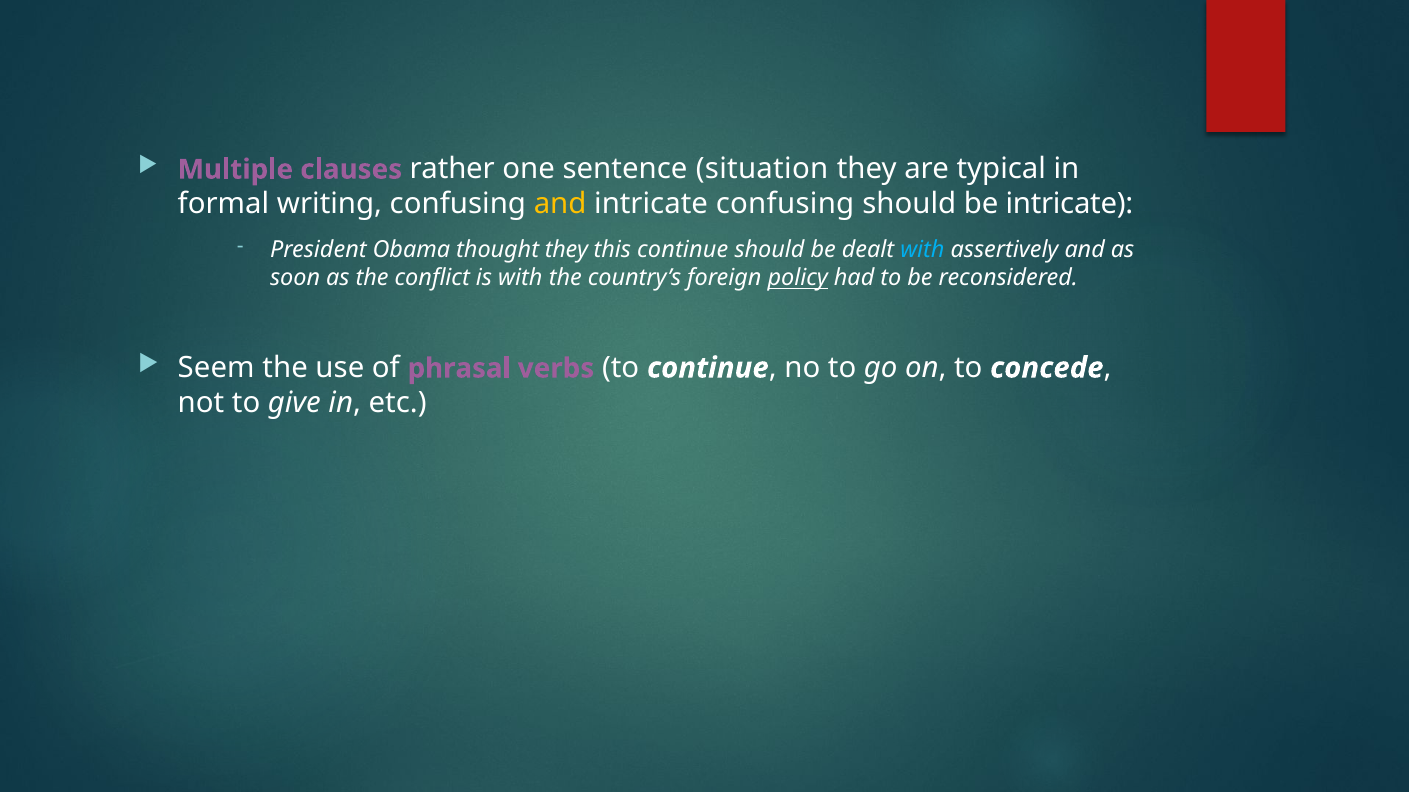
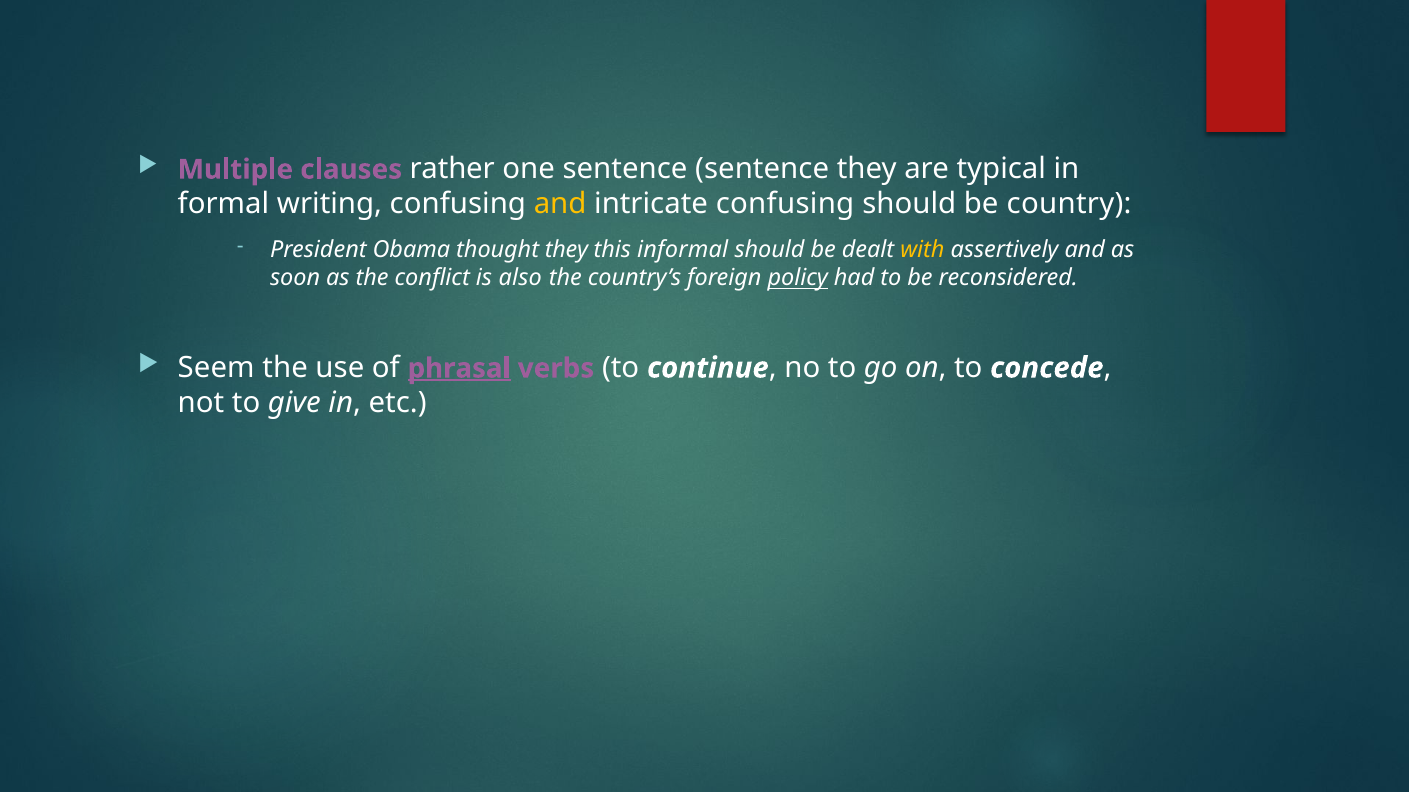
sentence situation: situation -> sentence
be intricate: intricate -> country
this continue: continue -> informal
with at (922, 250) colour: light blue -> yellow
is with: with -> also
phrasal underline: none -> present
